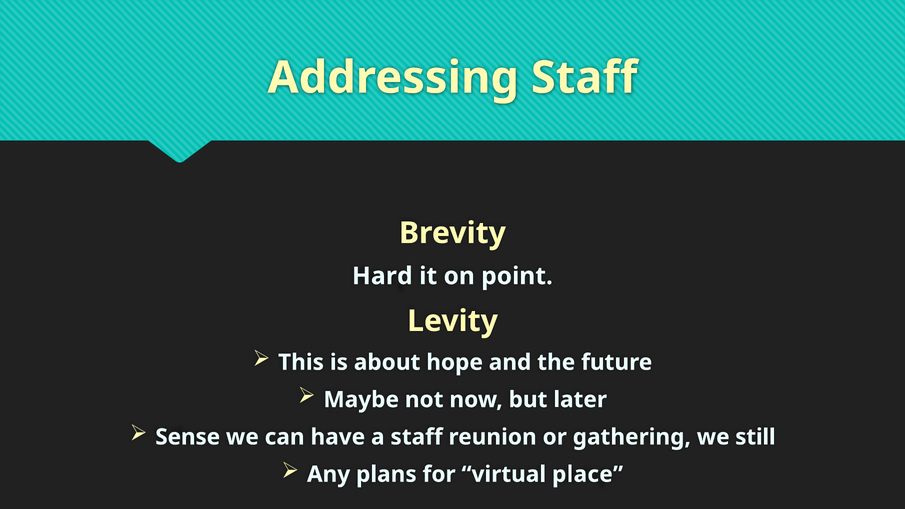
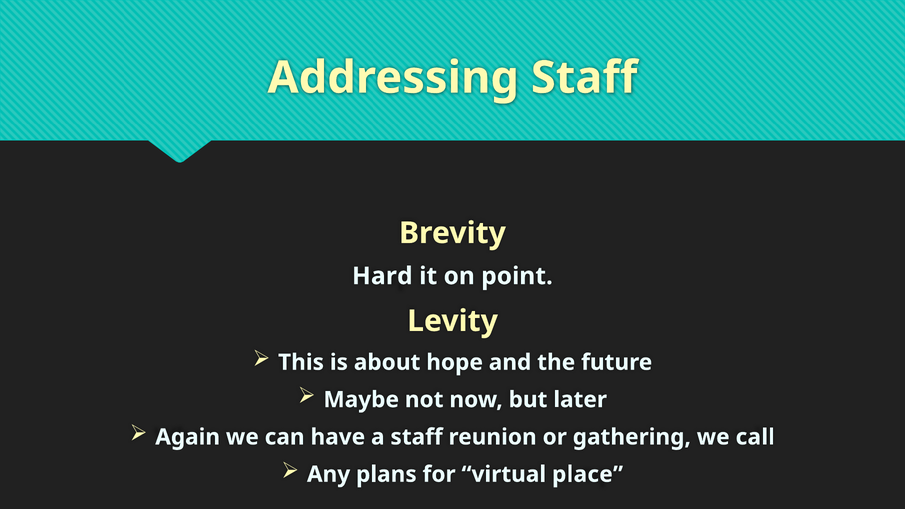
Sense: Sense -> Again
still: still -> call
